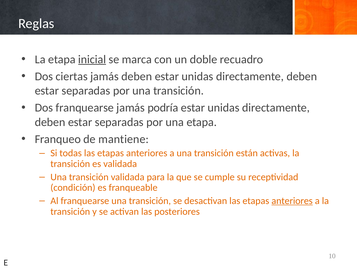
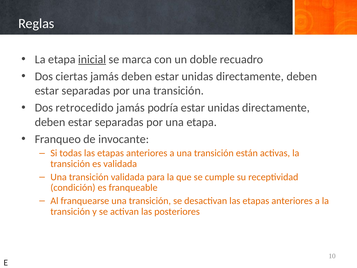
Dos franquearse: franquearse -> retrocedido
mantiene: mantiene -> invocante
anteriores at (292, 201) underline: present -> none
